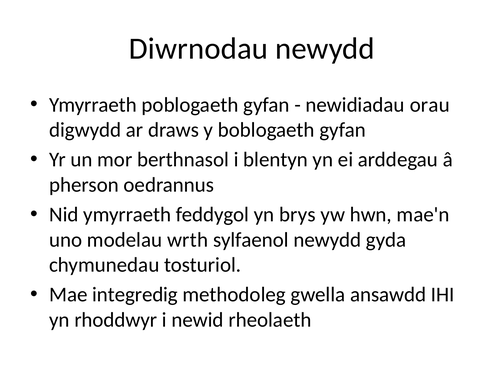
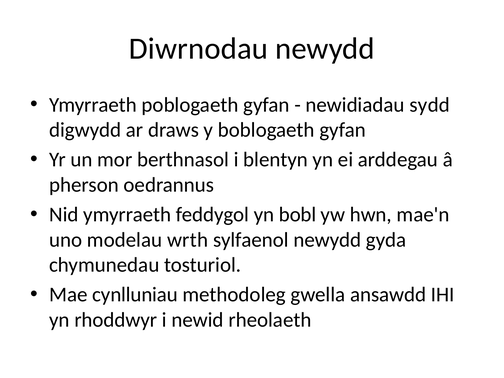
orau: orau -> sydd
brys: brys -> bobl
integredig: integredig -> cynlluniau
